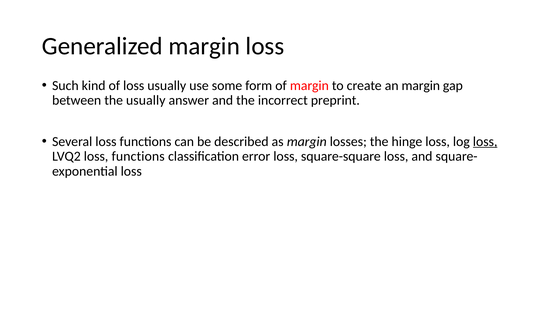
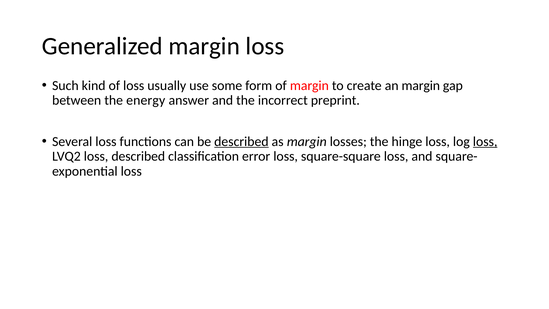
the usually: usually -> energy
described at (241, 141) underline: none -> present
LVQ2 loss functions: functions -> described
